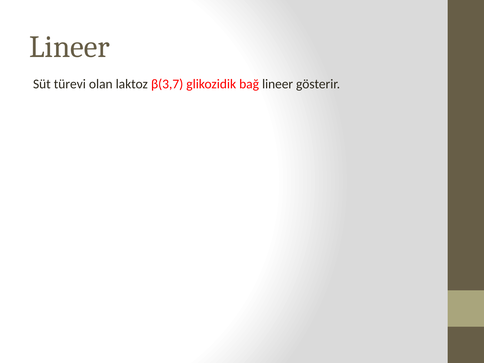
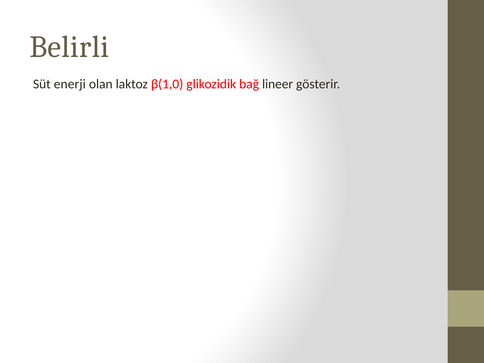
Lineer at (69, 47): Lineer -> Belirli
türevi: türevi -> enerji
β(3,7: β(3,7 -> β(1,0
